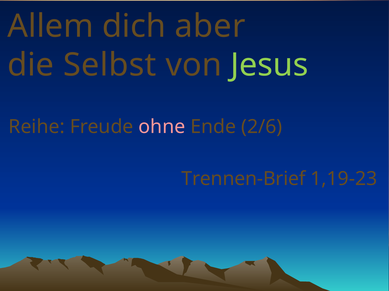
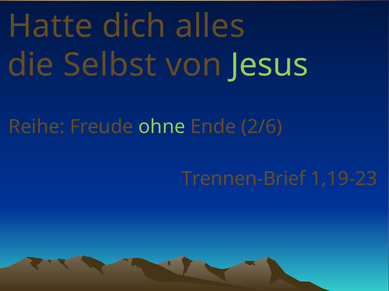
Allem: Allem -> Hatte
aber: aber -> alles
ohne colour: pink -> light green
